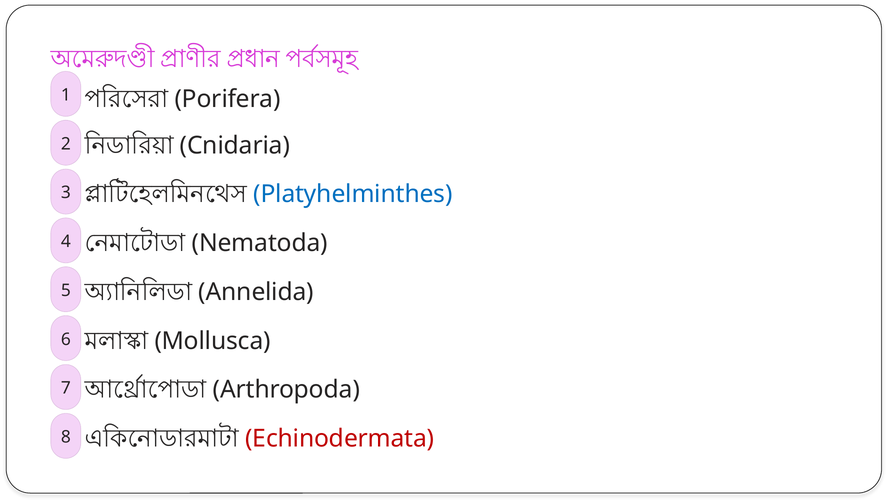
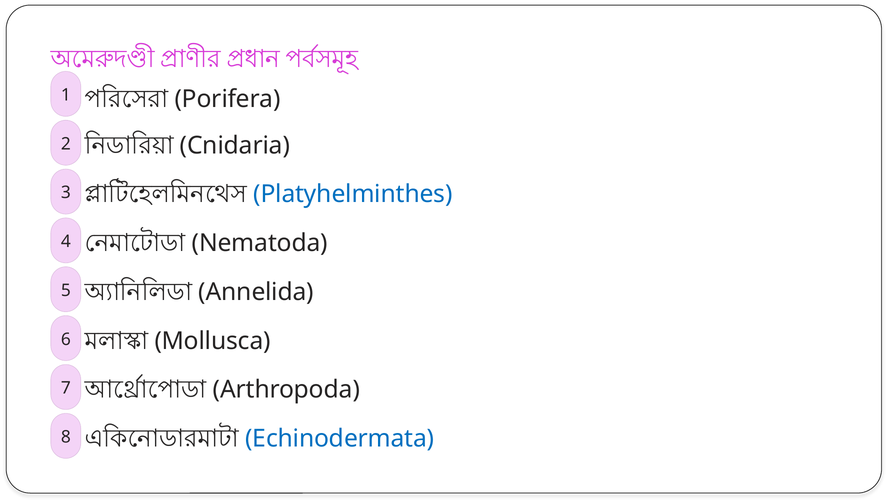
Echinodermata colour: red -> blue
